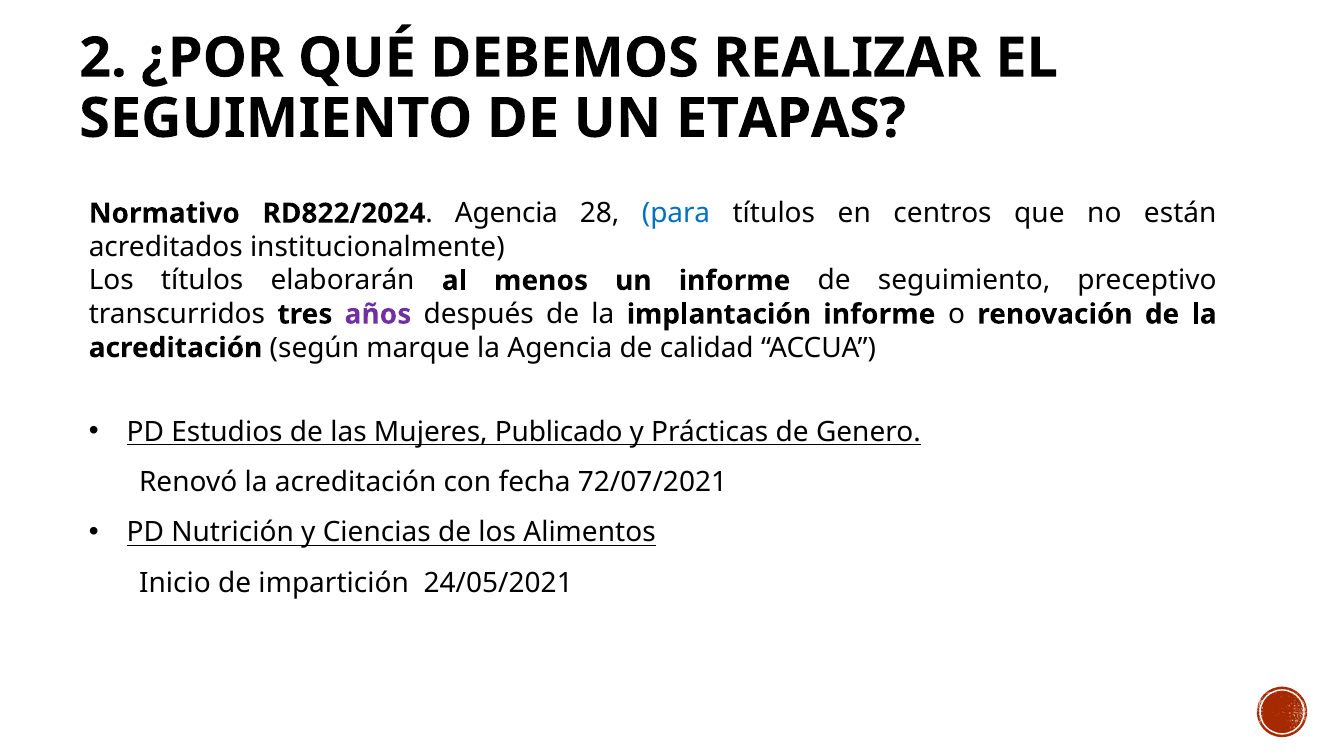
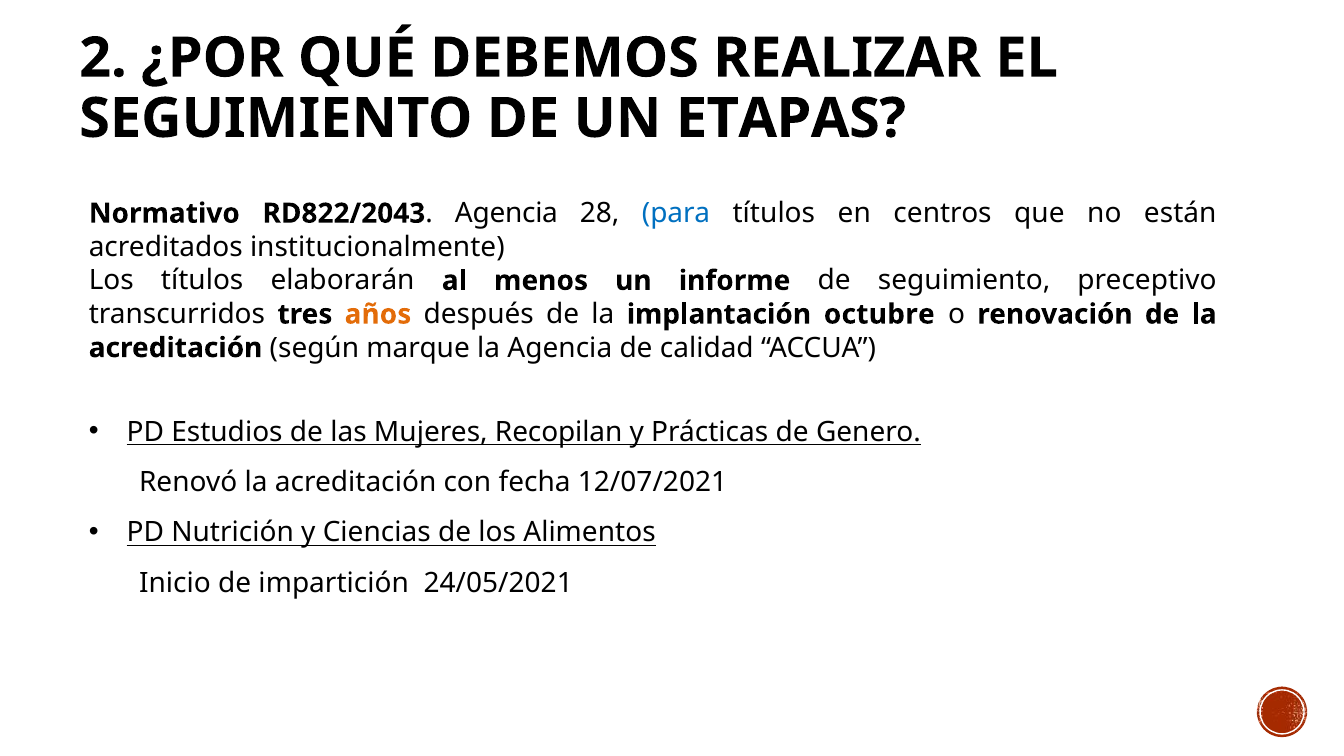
RD822/2024: RD822/2024 -> RD822/2043
años colour: purple -> orange
implantación informe: informe -> octubre
Publicado: Publicado -> Recopilan
72/07/2021: 72/07/2021 -> 12/07/2021
